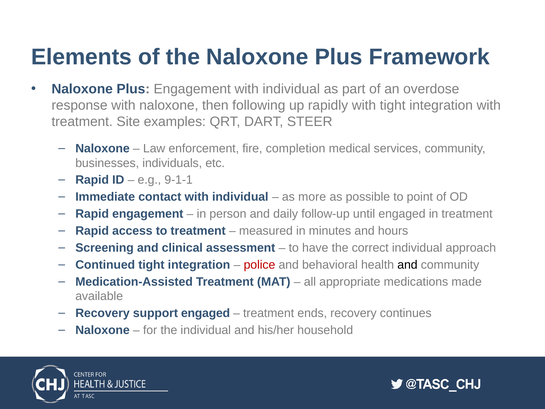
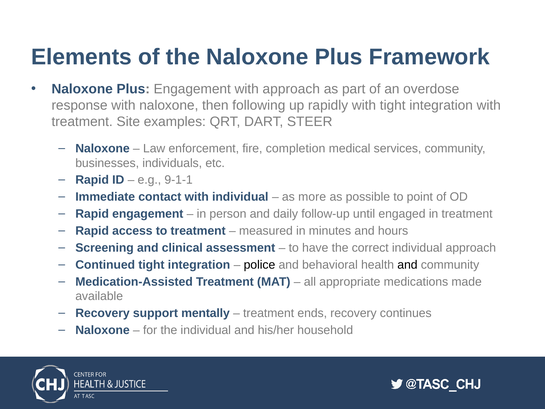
Engagement with individual: individual -> approach
police colour: red -> black
support engaged: engaged -> mentally
